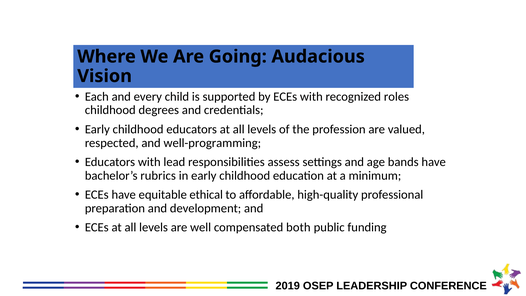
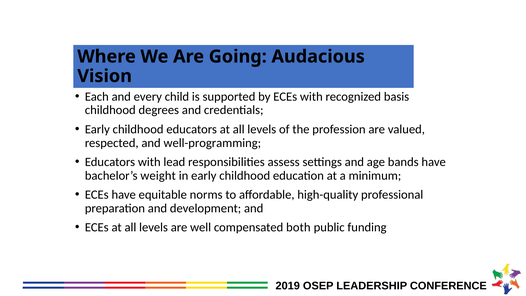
roles: roles -> basis
rubrics: rubrics -> weight
ethical: ethical -> norms
